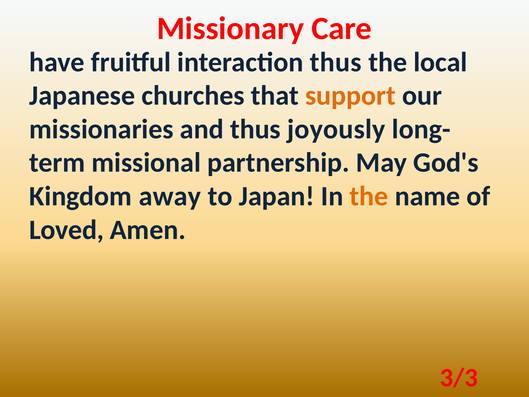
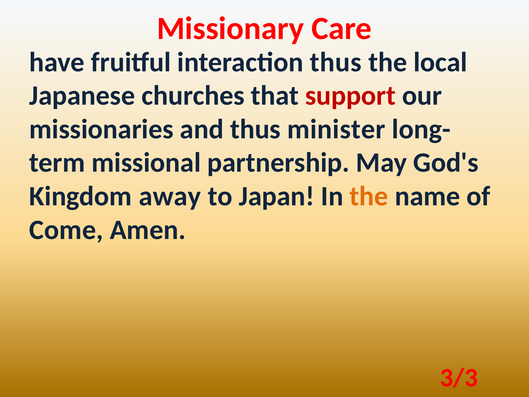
support colour: orange -> red
joyously: joyously -> minister
Loved: Loved -> Come
